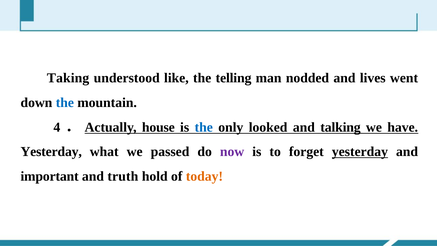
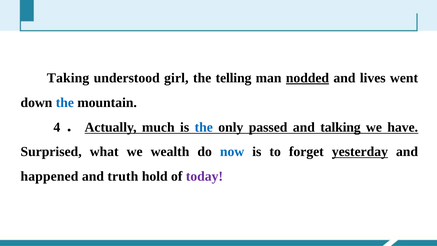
like: like -> girl
nodded underline: none -> present
house: house -> much
looked: looked -> passed
Yesterday at (51, 152): Yesterday -> Surprised
passed: passed -> wealth
now colour: purple -> blue
important: important -> happened
today colour: orange -> purple
